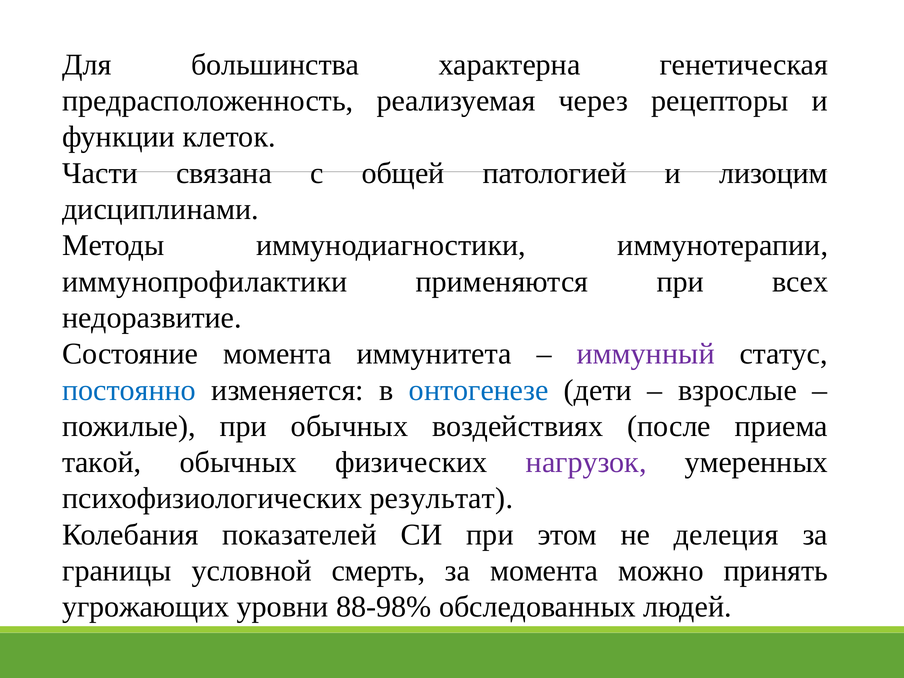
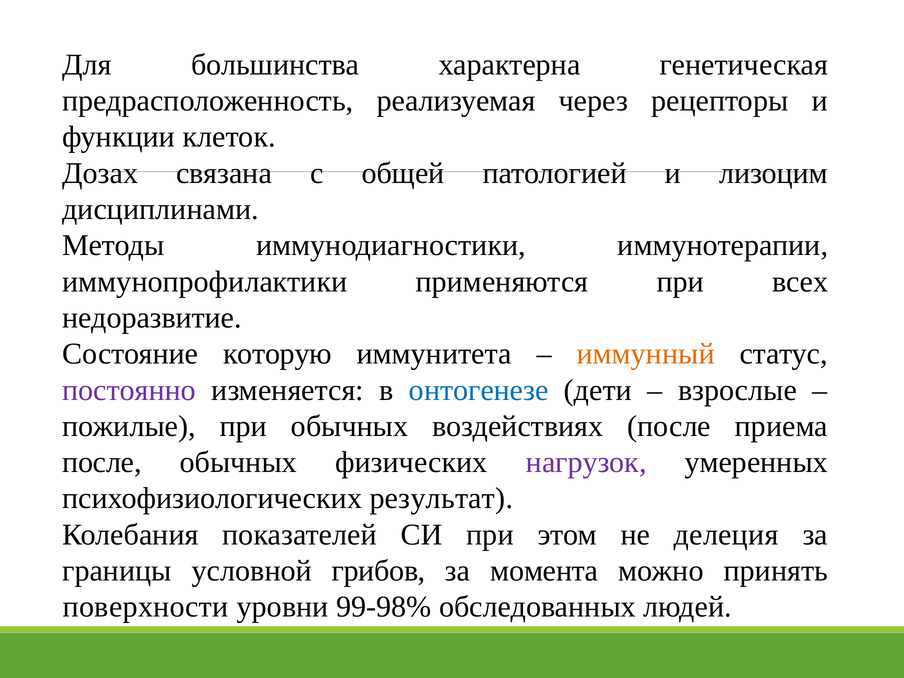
Части: Части -> Дозах
Состояние момента: момента -> которую
иммунный colour: purple -> orange
постоянно colour: blue -> purple
такой at (102, 462): такой -> после
смерть: смерть -> грибов
угрожающих: угрожающих -> поверхности
88-98%: 88-98% -> 99-98%
